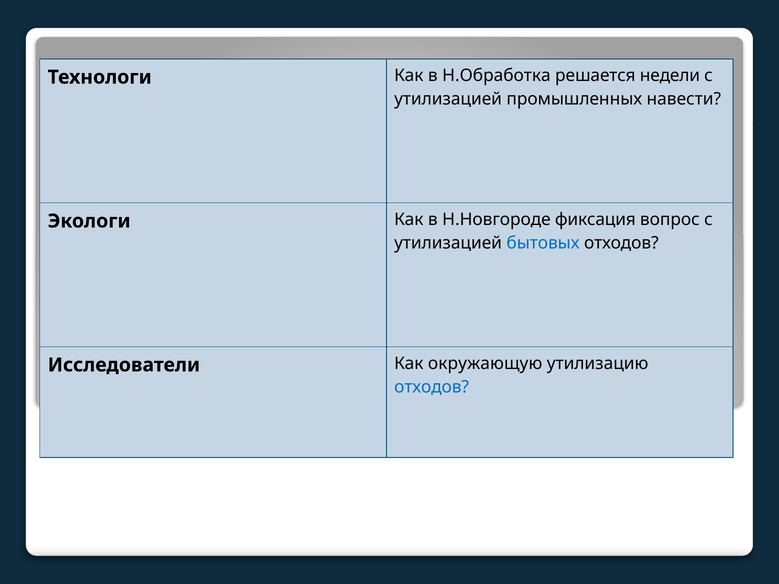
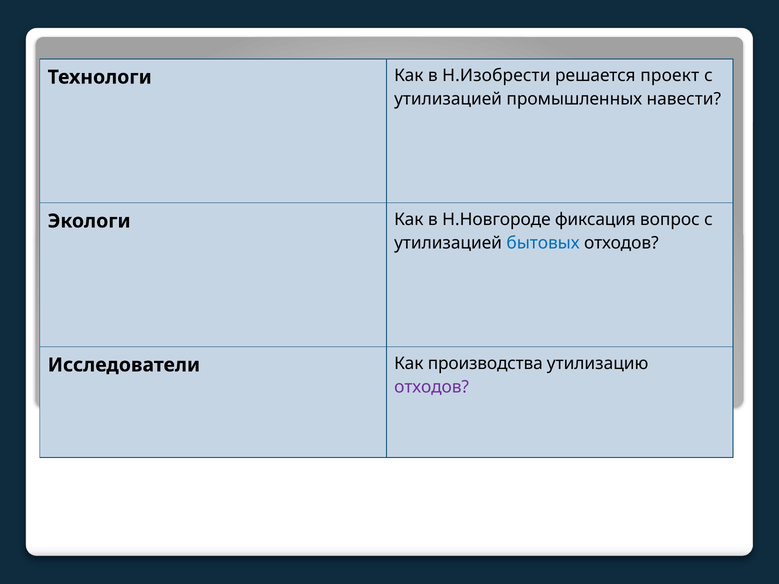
Н.Обработка: Н.Обработка -> Н.Изобрести
недели: недели -> проект
окружающую: окружающую -> производства
отходов at (432, 387) colour: blue -> purple
